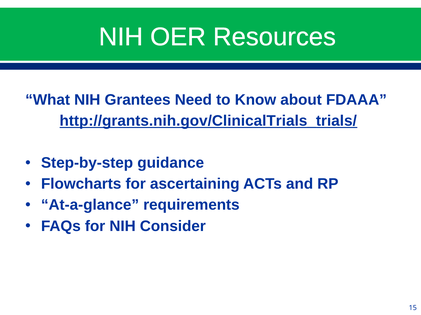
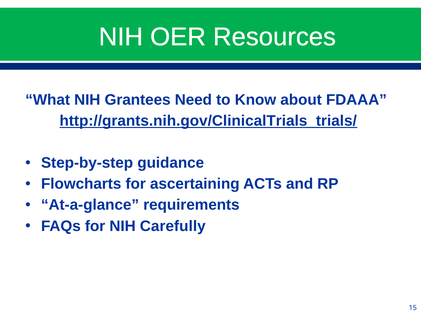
Consider: Consider -> Carefully
